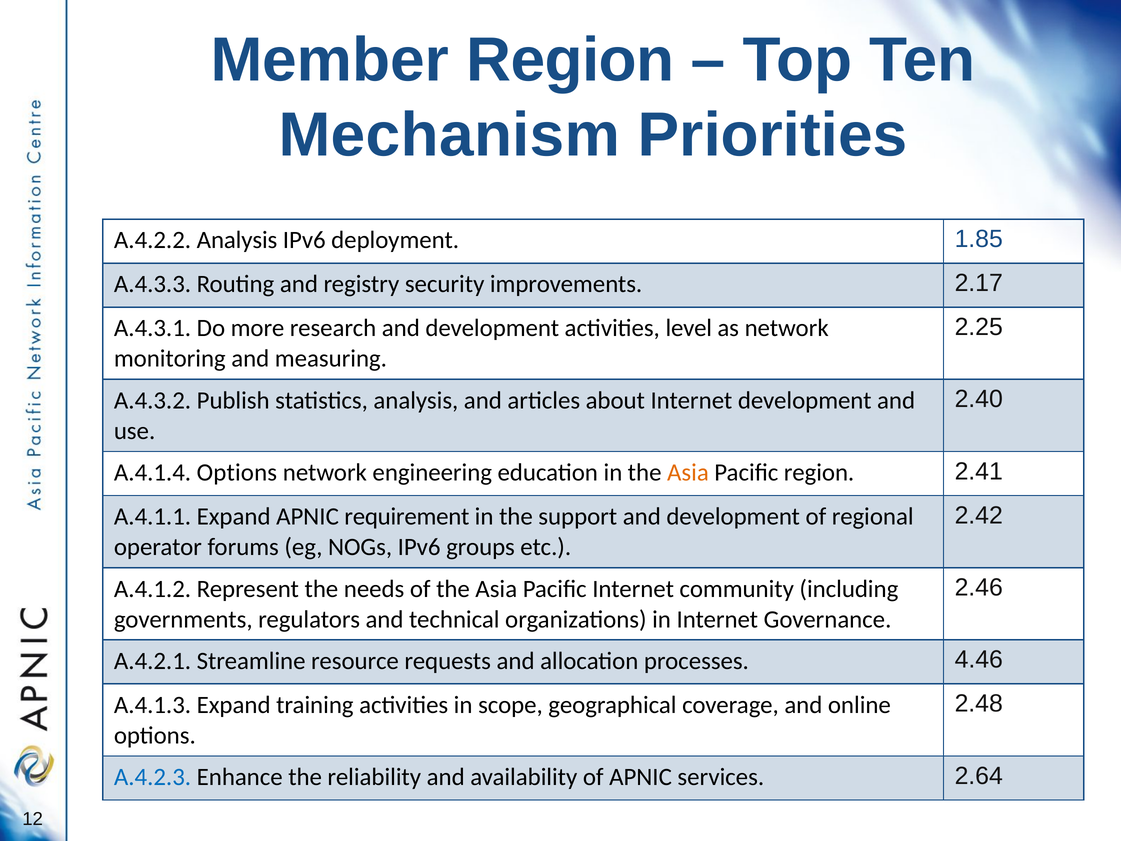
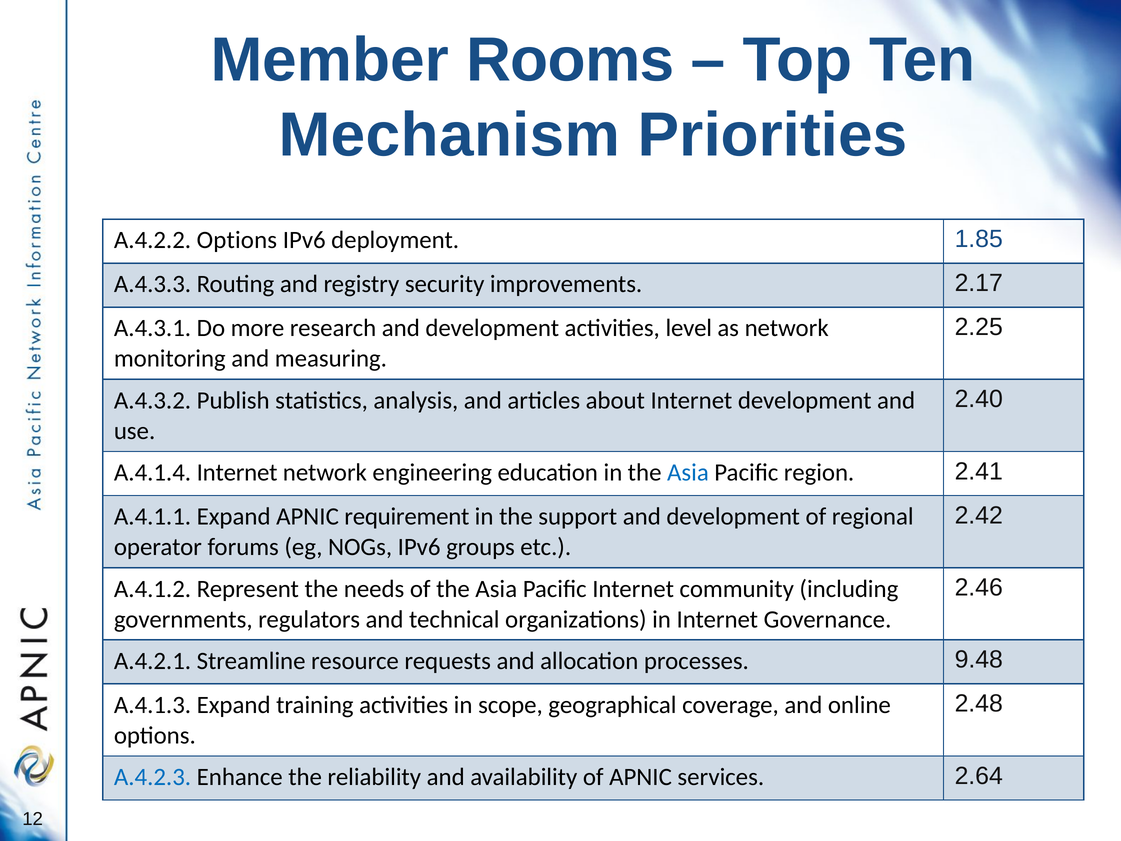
Member Region: Region -> Rooms
A.4.2.2 Analysis: Analysis -> Options
A.4.1.4 Options: Options -> Internet
Asia at (688, 472) colour: orange -> blue
4.46: 4.46 -> 9.48
